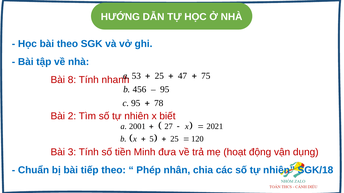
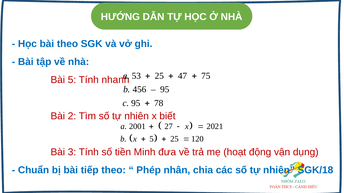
Bài 8: 8 -> 5
